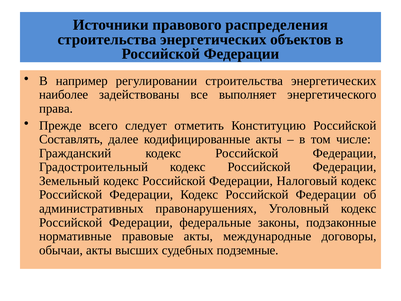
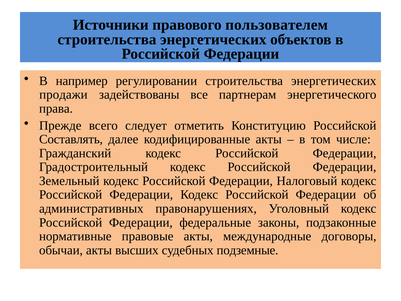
распределения: распределения -> пользователем
наиболее: наиболее -> продажи
выполняет: выполняет -> партнерам
